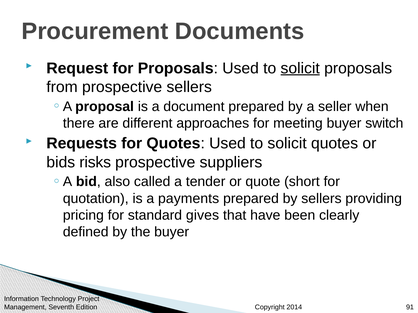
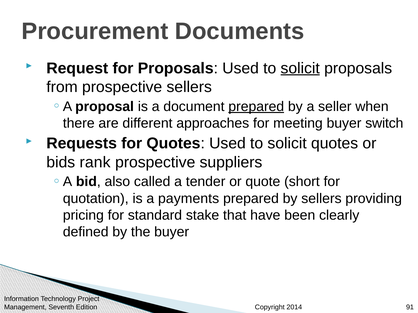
prepared at (256, 107) underline: none -> present
risks: risks -> rank
gives: gives -> stake
